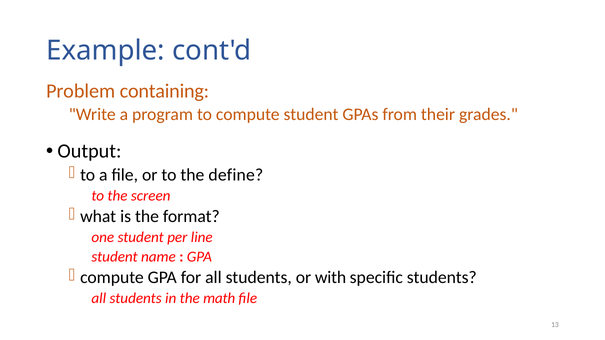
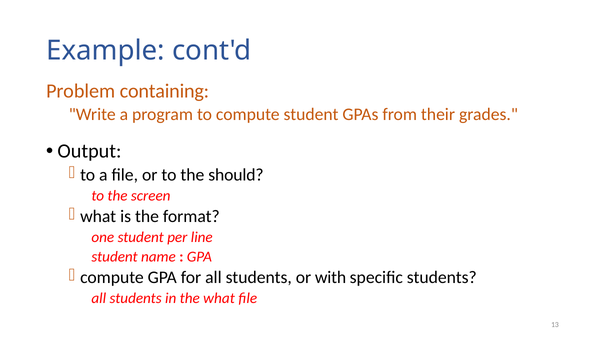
define: define -> should
the math: math -> what
